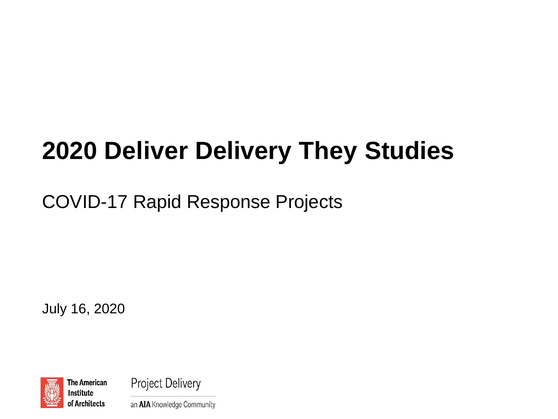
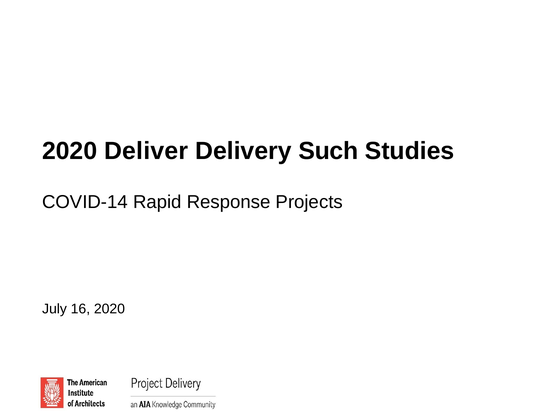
They: They -> Such
COVID-17: COVID-17 -> COVID-14
